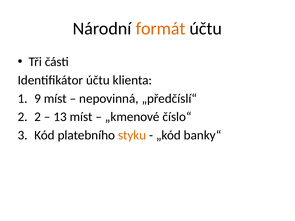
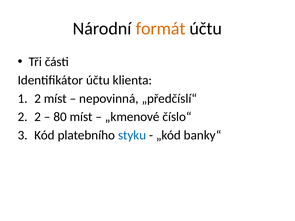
9 at (38, 99): 9 -> 2
13: 13 -> 80
styku colour: orange -> blue
